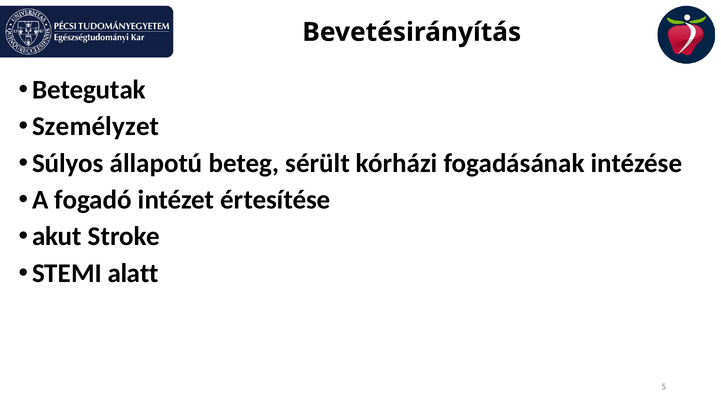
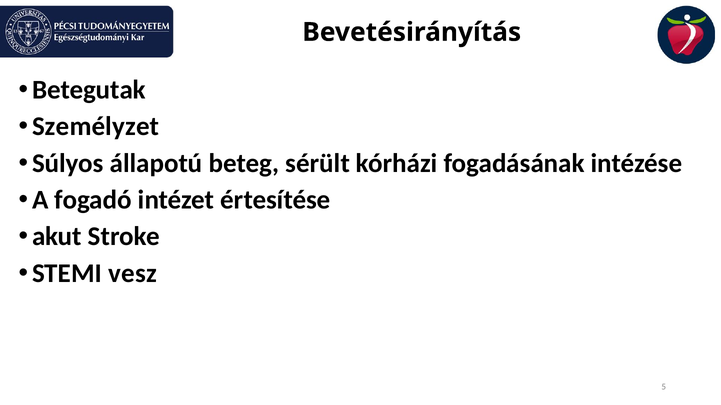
alatt: alatt -> vesz
